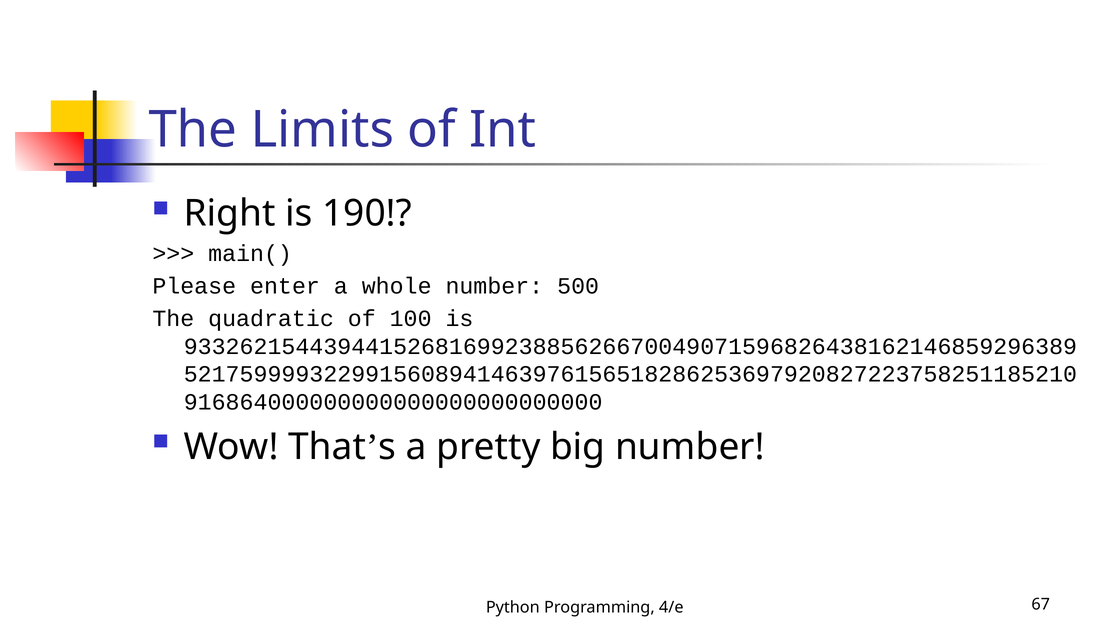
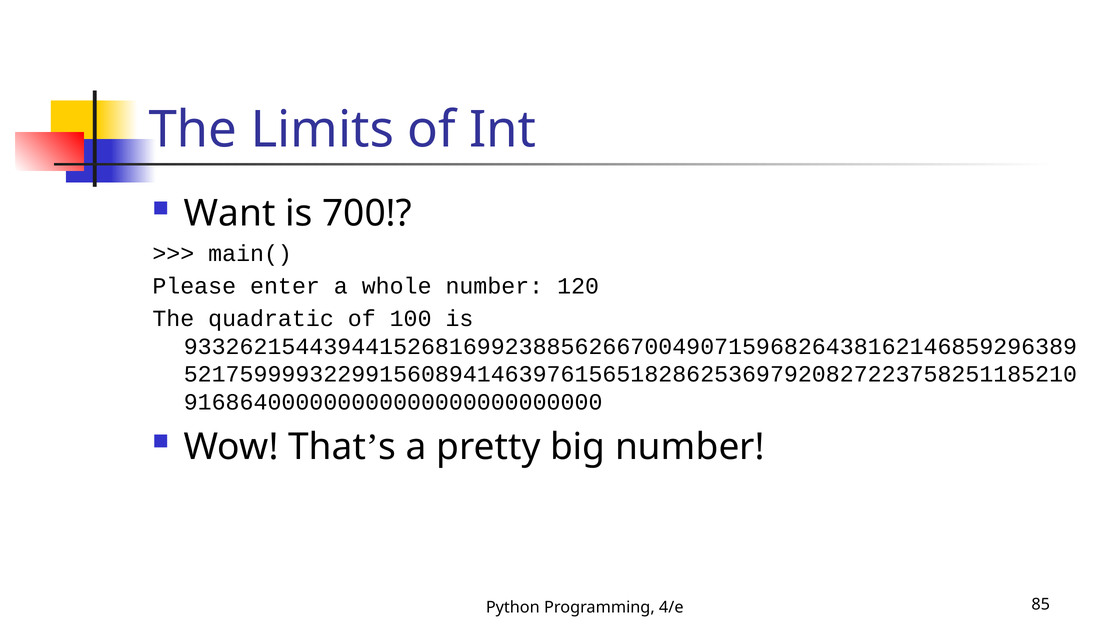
Right: Right -> Want
190: 190 -> 700
500: 500 -> 120
67: 67 -> 85
